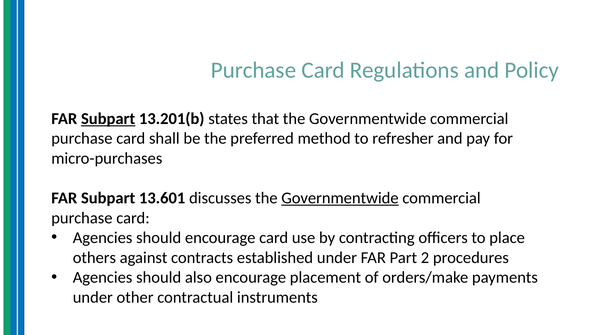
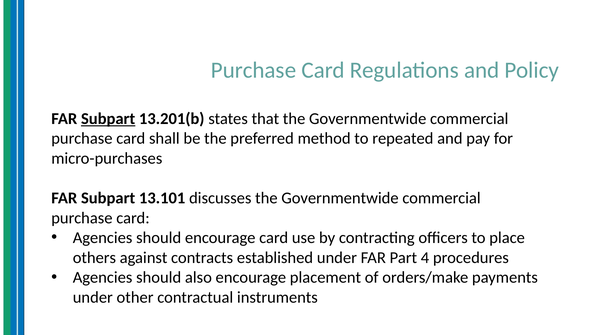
refresher: refresher -> repeated
13.601: 13.601 -> 13.101
Governmentwide at (340, 198) underline: present -> none
2: 2 -> 4
